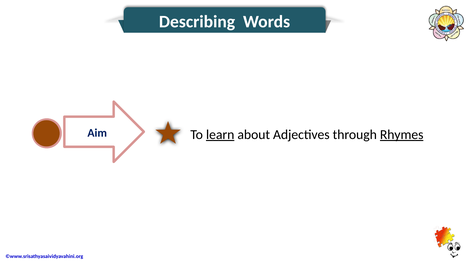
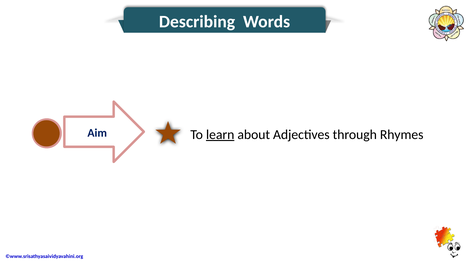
Rhymes underline: present -> none
